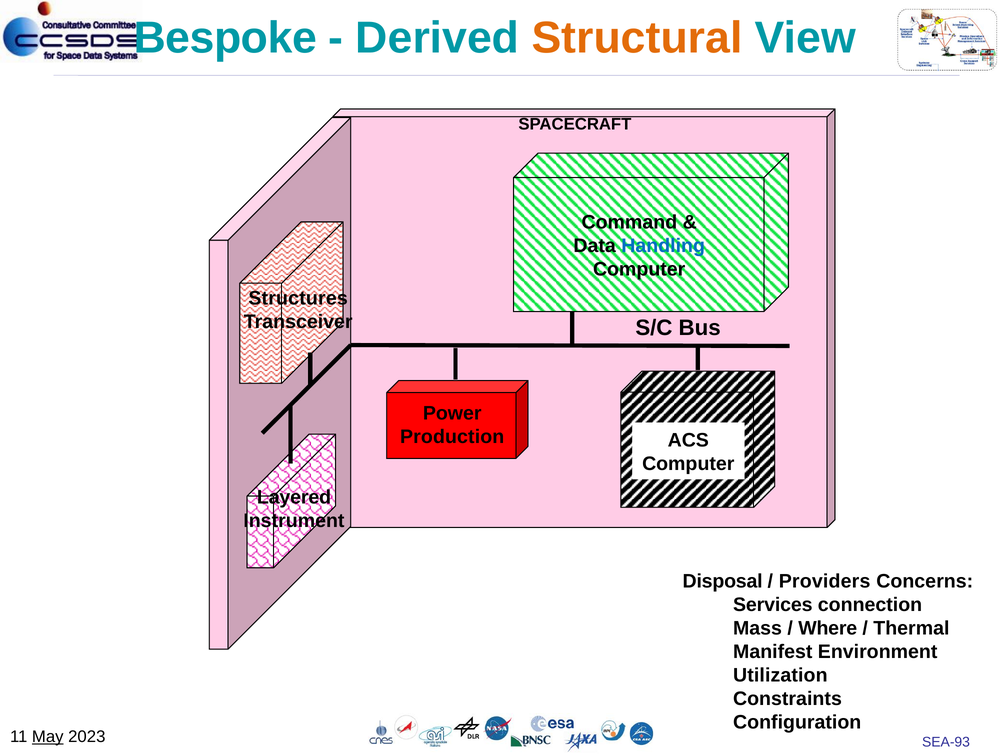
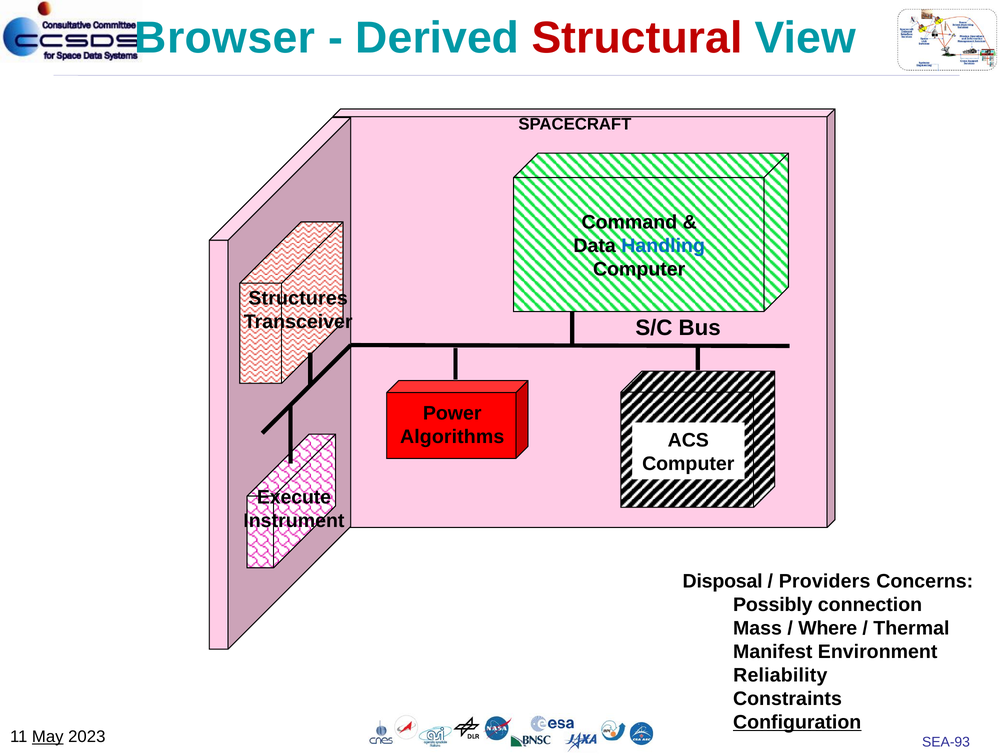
Bespoke: Bespoke -> Browser
Structural colour: orange -> red
Production: Production -> Algorithms
Layered: Layered -> Execute
Services: Services -> Possibly
Utilization: Utilization -> Reliability
Configuration underline: none -> present
